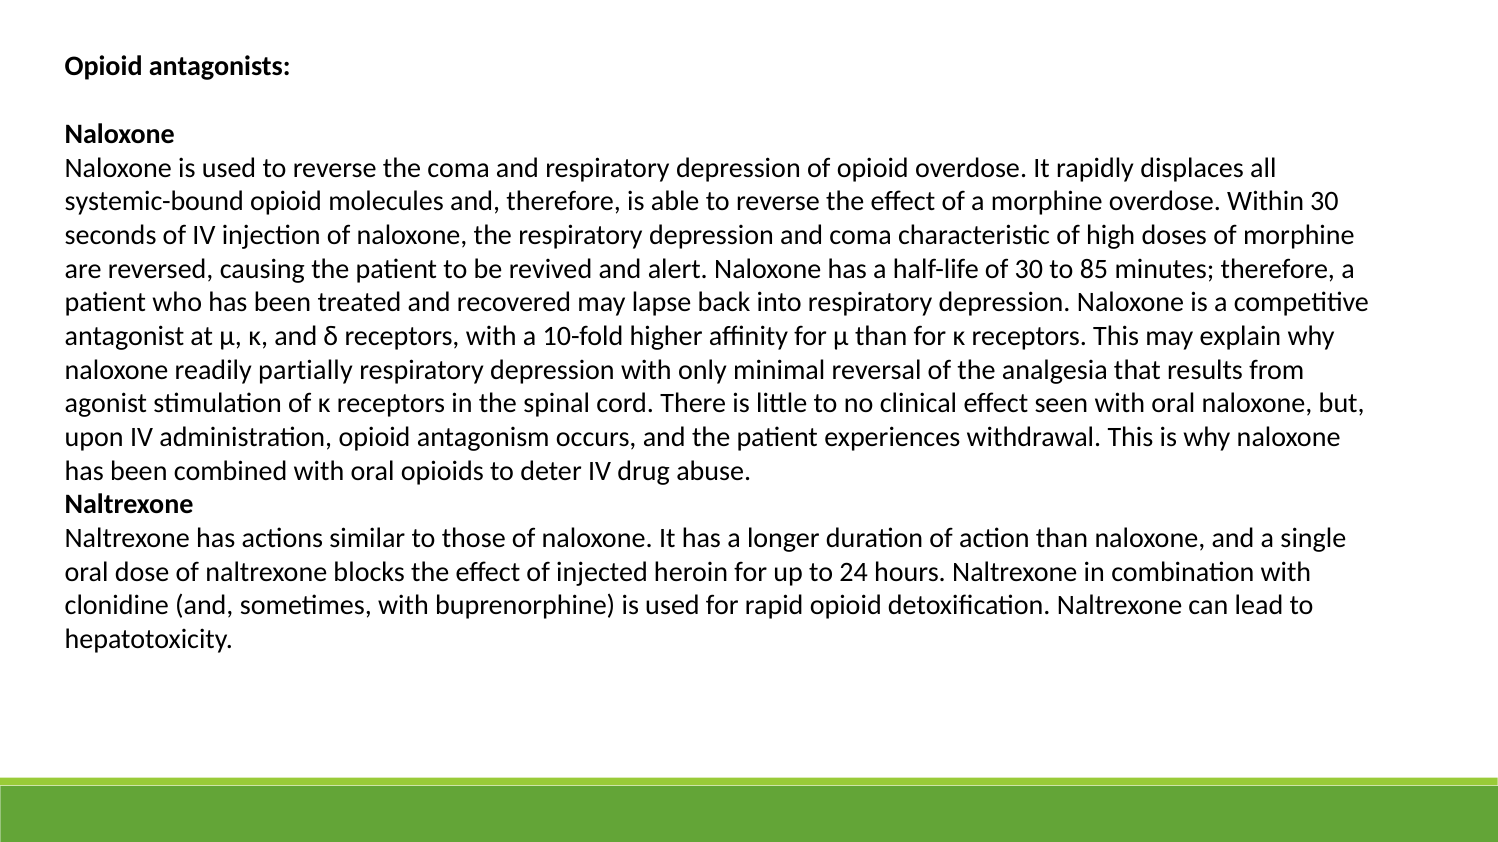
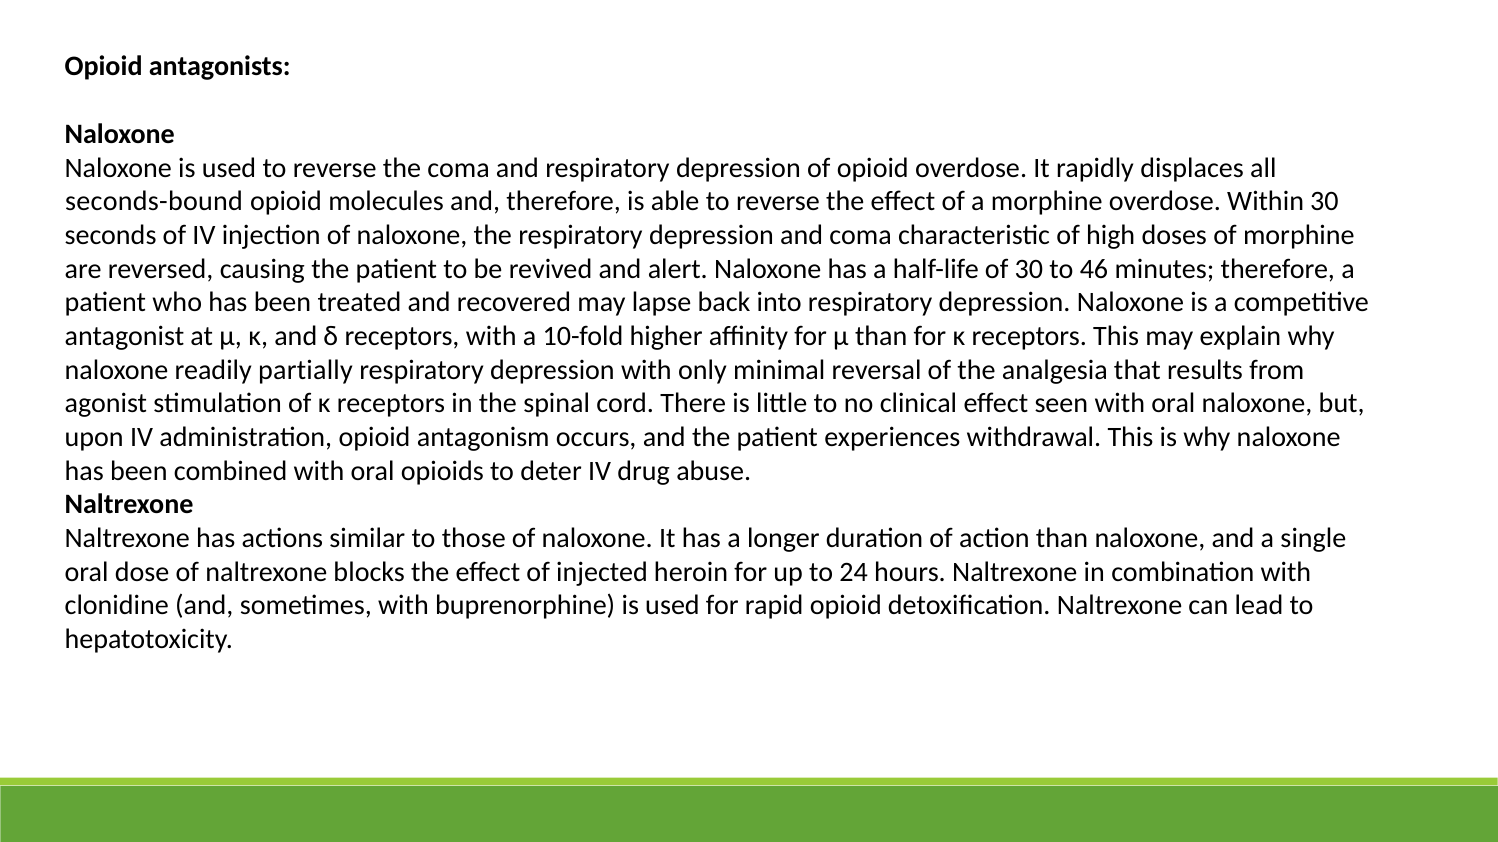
systemic-bound: systemic-bound -> seconds-bound
85: 85 -> 46
